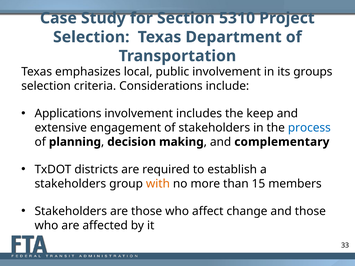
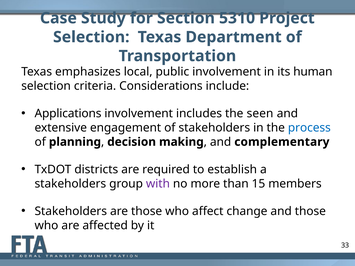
groups: groups -> human
keep: keep -> seen
with colour: orange -> purple
